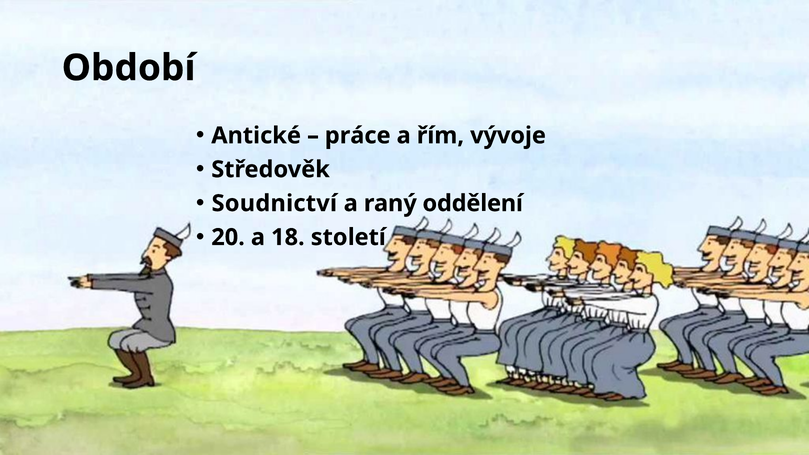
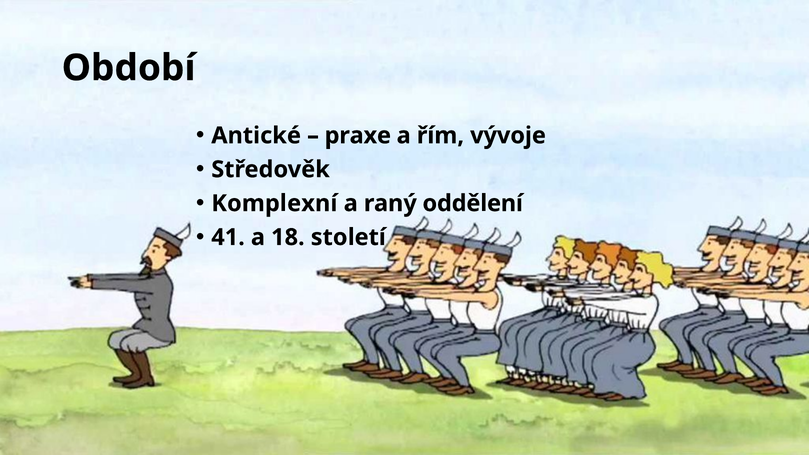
práce: práce -> praxe
Soudnictví: Soudnictví -> Komplexní
20: 20 -> 41
